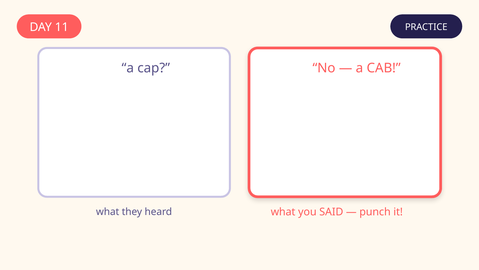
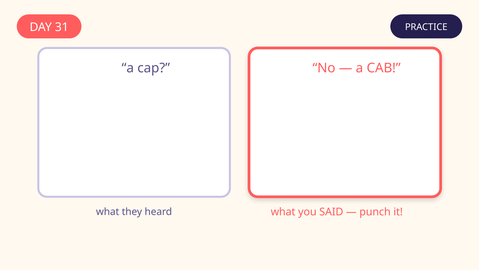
11: 11 -> 31
